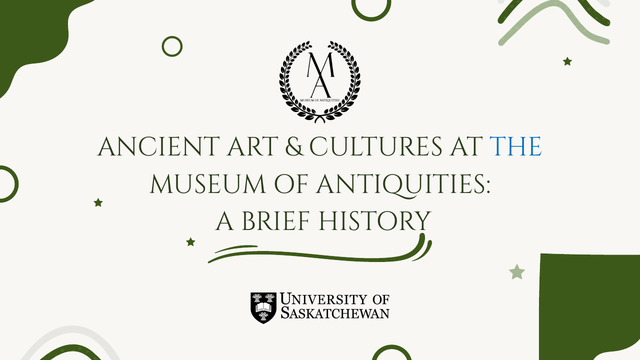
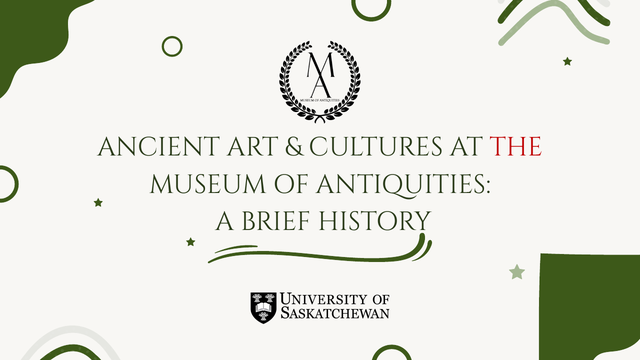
THE colour: blue -> red
